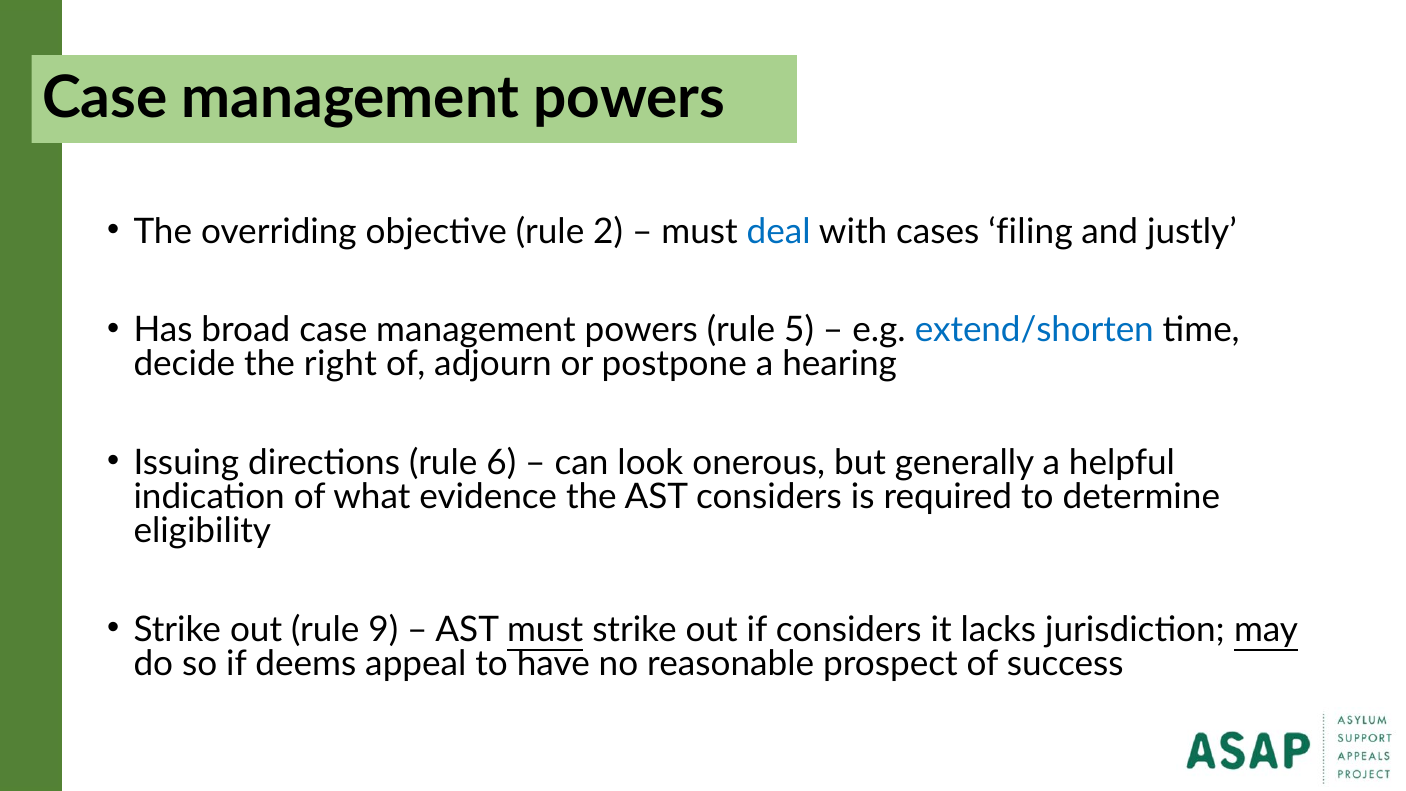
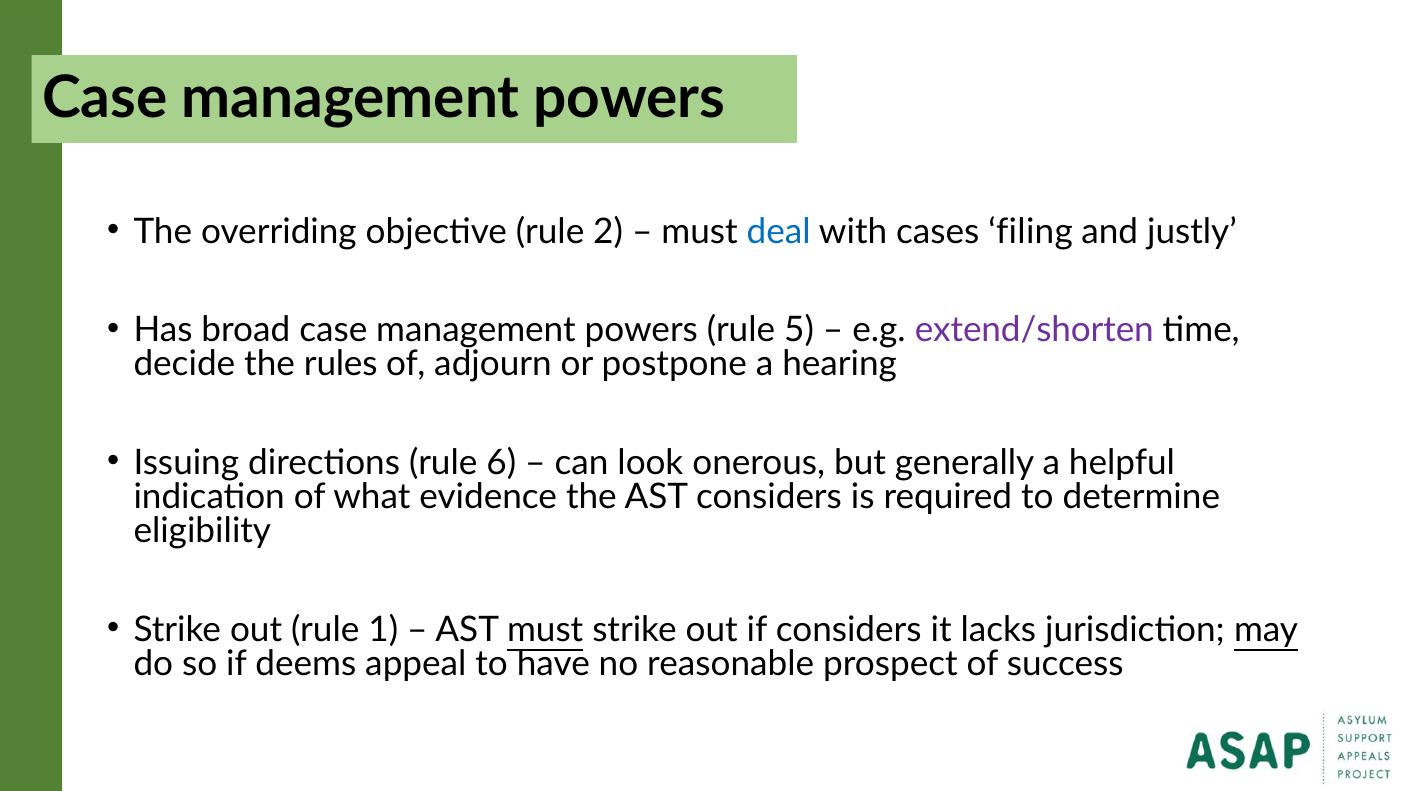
extend/shorten colour: blue -> purple
right: right -> rules
9: 9 -> 1
